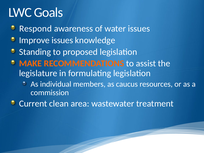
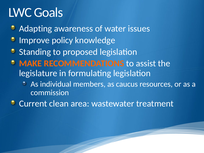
Respond: Respond -> Adapting
Improve issues: issues -> policy
